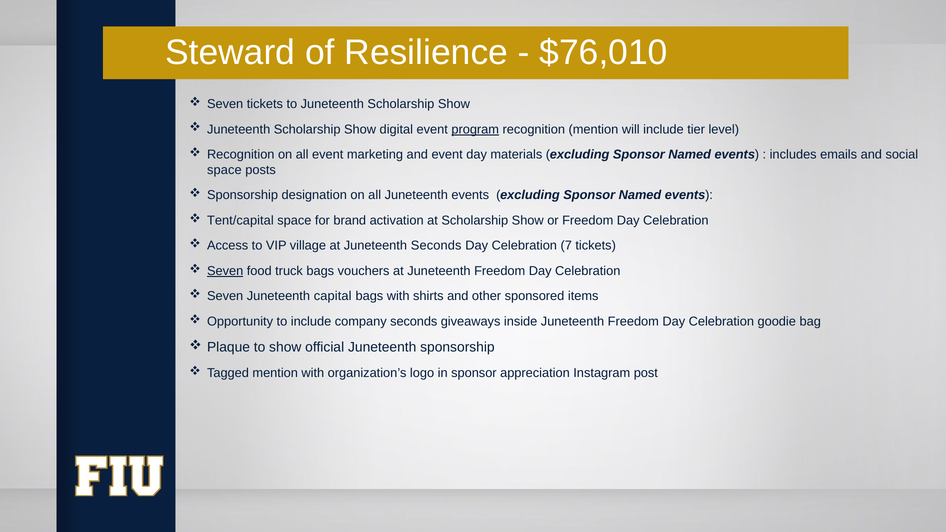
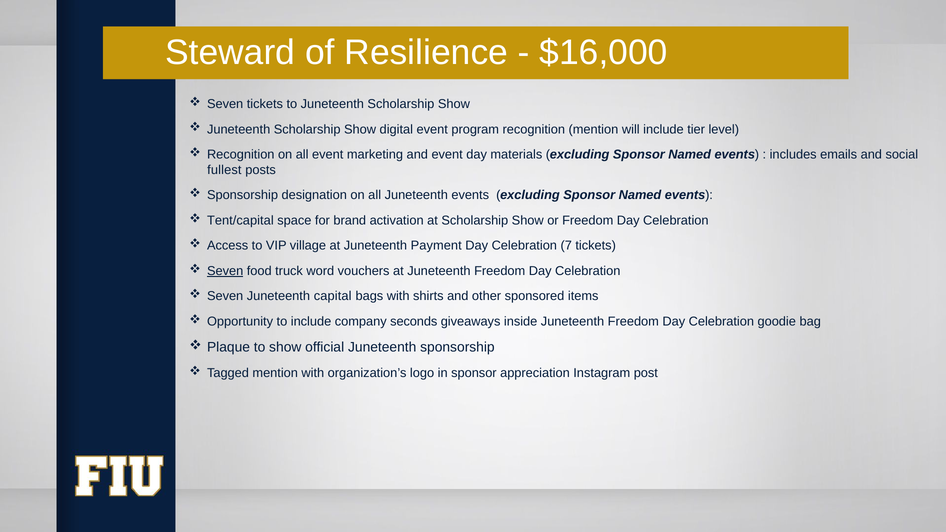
$76,010: $76,010 -> $16,000
program underline: present -> none
space at (224, 170): space -> fullest
Juneteenth Seconds: Seconds -> Payment
truck bags: bags -> word
